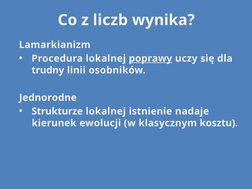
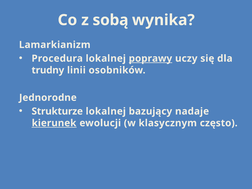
liczb: liczb -> sobą
istnienie: istnienie -> bazujący
kierunek underline: none -> present
kosztu: kosztu -> często
